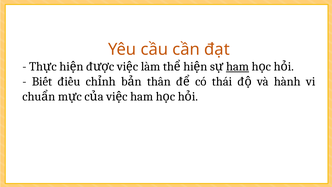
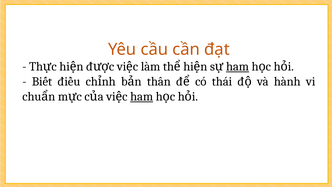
ham at (142, 96) underline: none -> present
